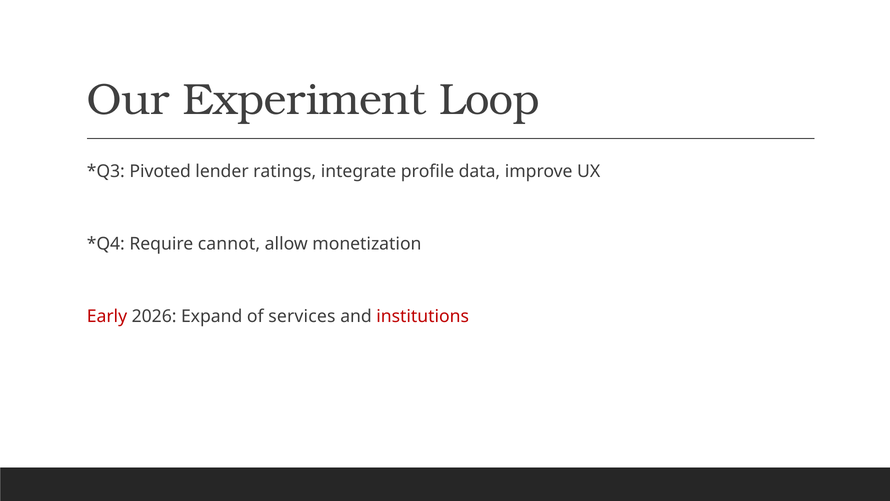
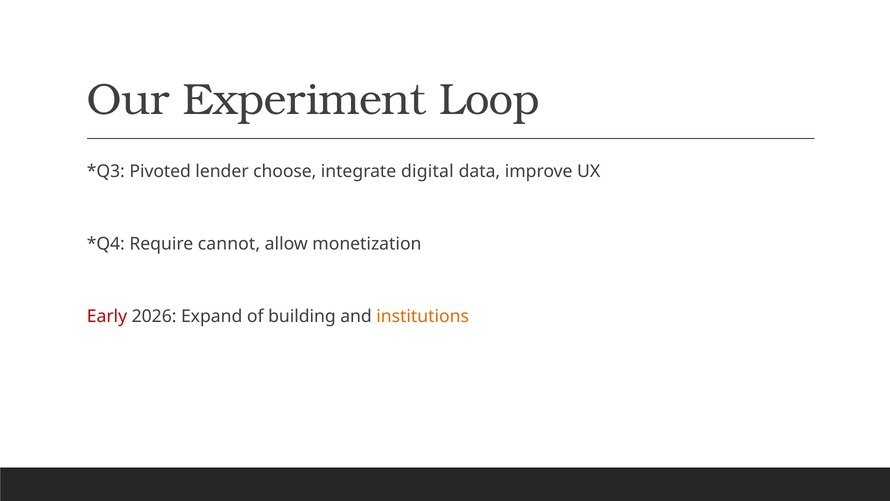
ratings: ratings -> choose
profile: profile -> digital
services: services -> building
institutions colour: red -> orange
